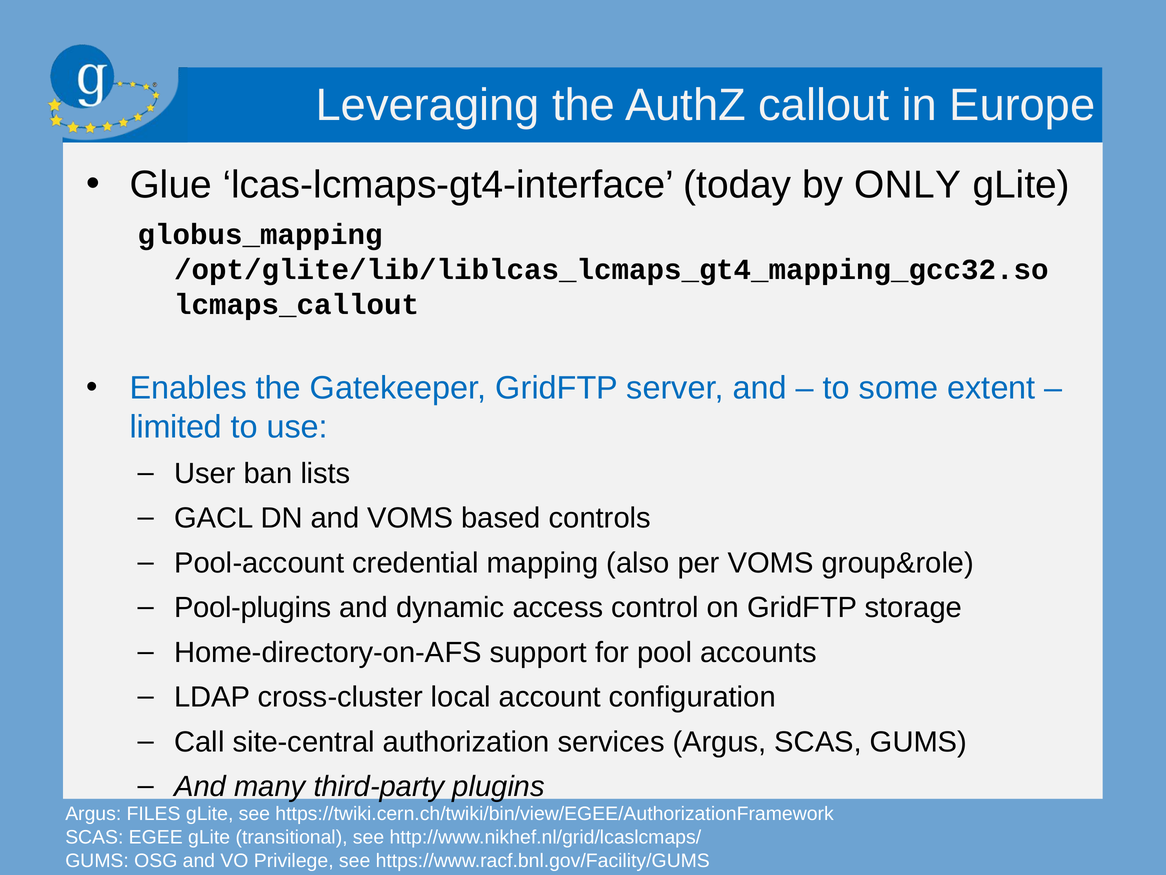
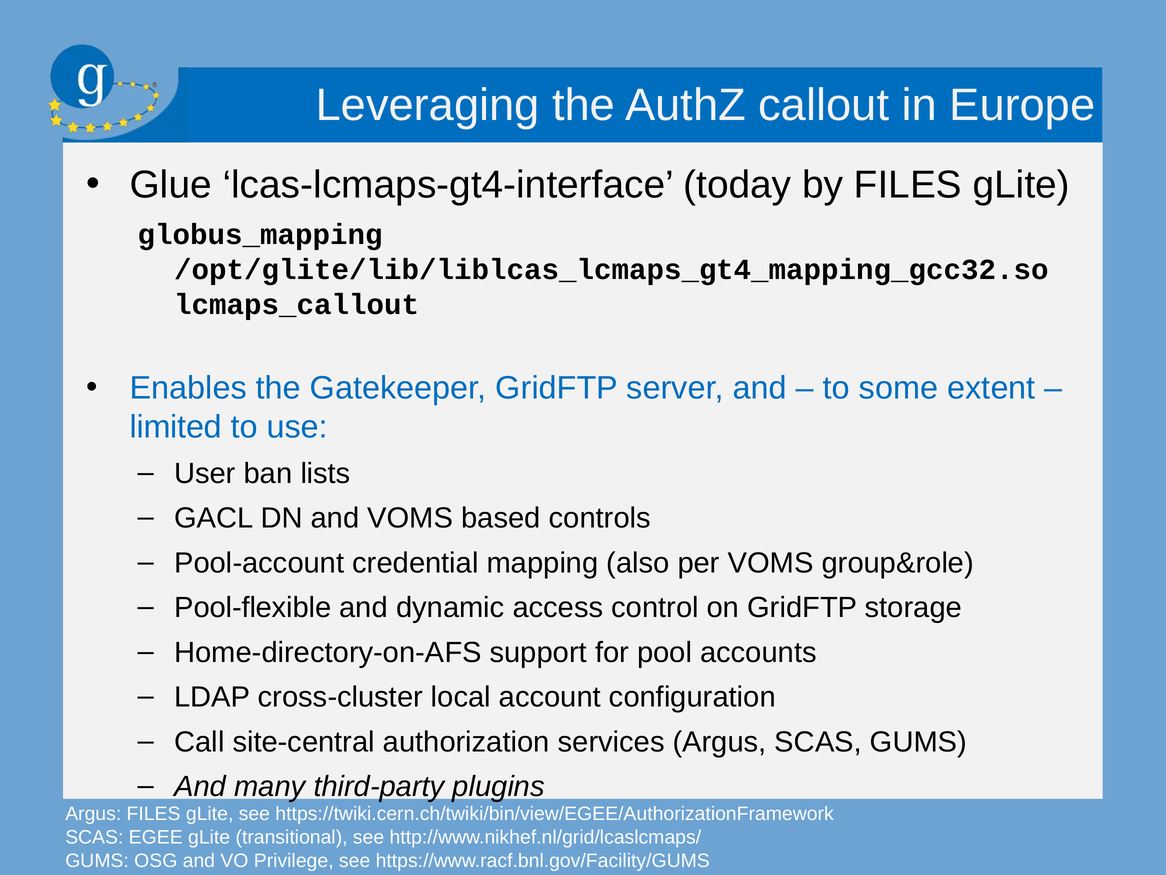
by ONLY: ONLY -> FILES
Pool-plugins: Pool-plugins -> Pool-flexible
